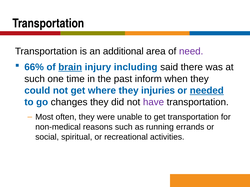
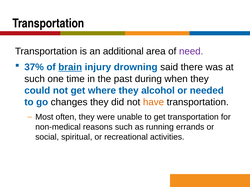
66%: 66% -> 37%
including: including -> drowning
inform: inform -> during
injuries: injuries -> alcohol
needed underline: present -> none
have colour: purple -> orange
